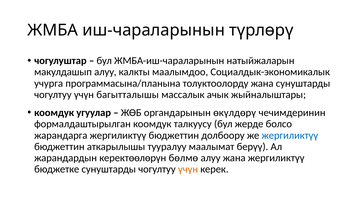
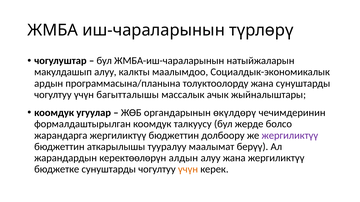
учурга: учурга -> ардын
жергиликтүү at (290, 136) colour: blue -> purple
бөлмө: бөлмө -> алдын
